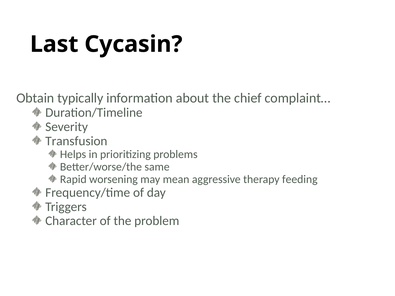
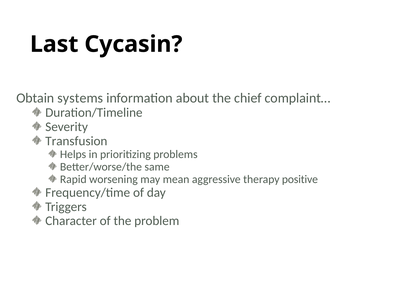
typically: typically -> systems
feeding: feeding -> positive
